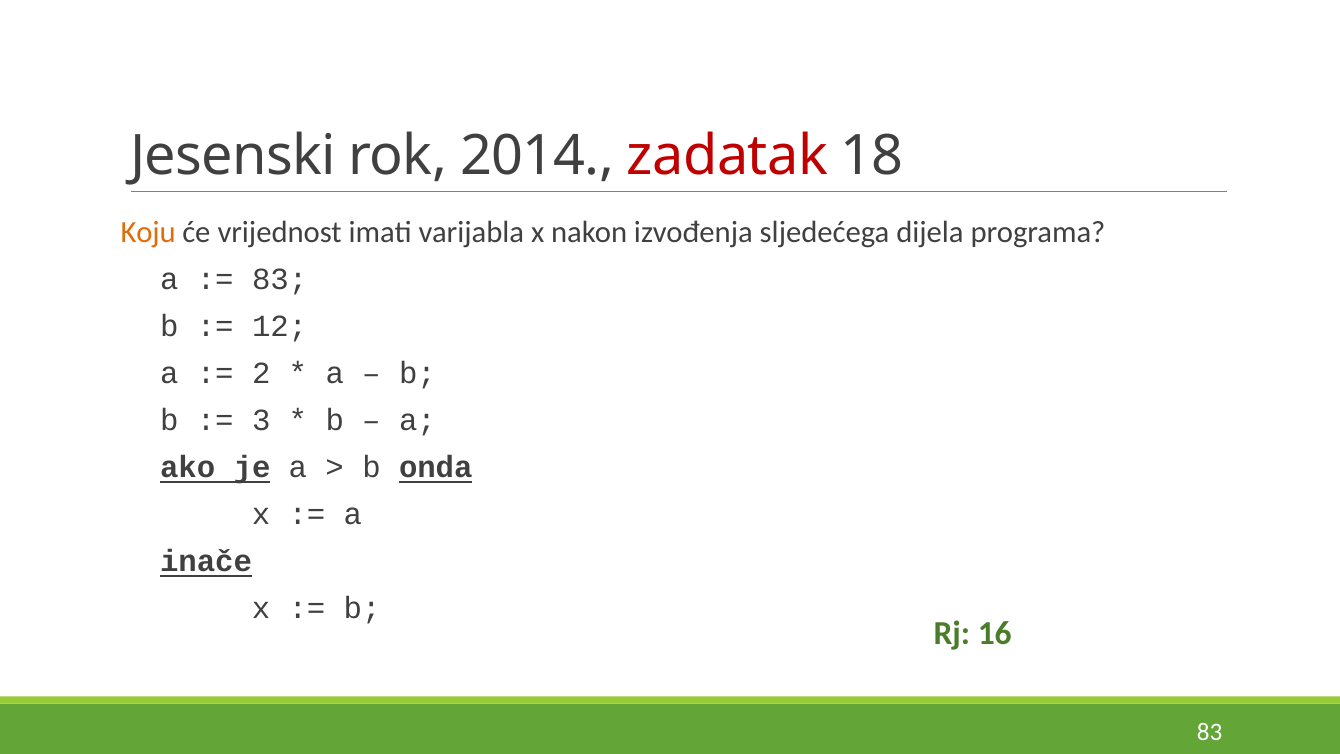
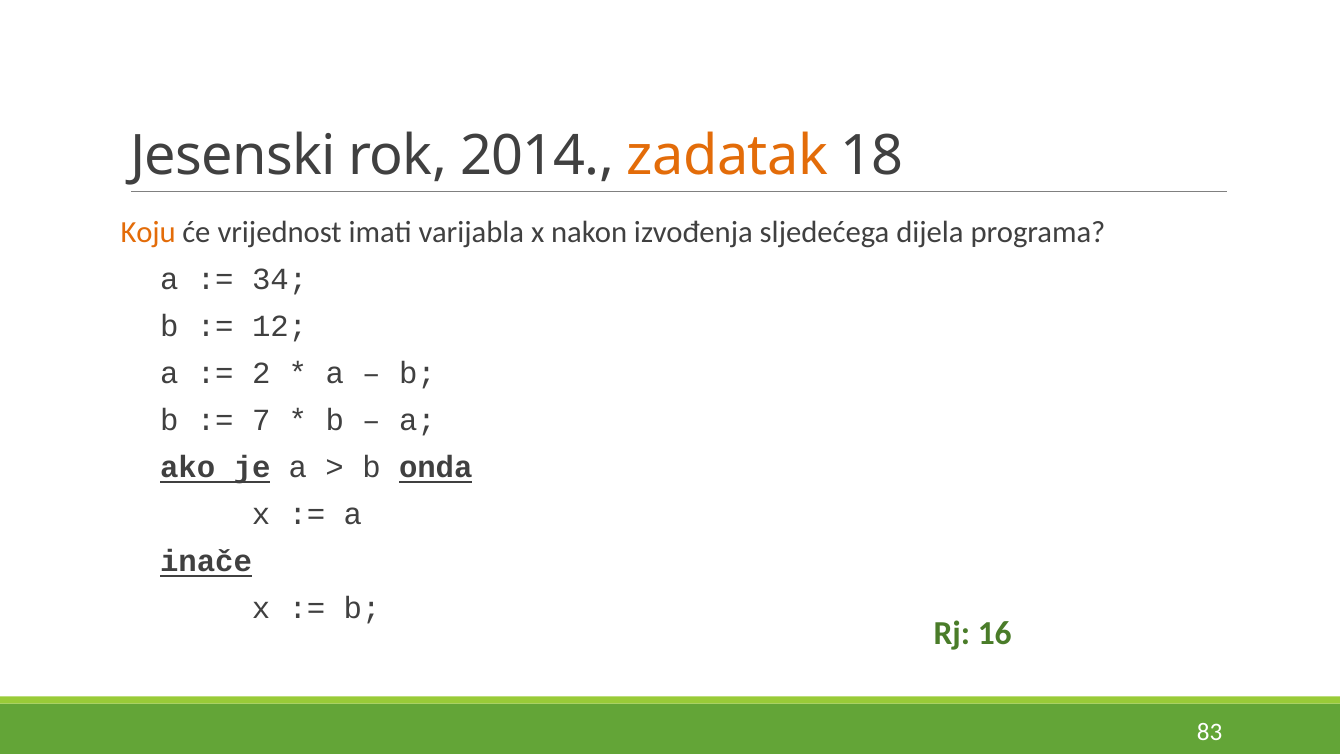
zadatak colour: red -> orange
83 at (280, 279): 83 -> 34
3: 3 -> 7
